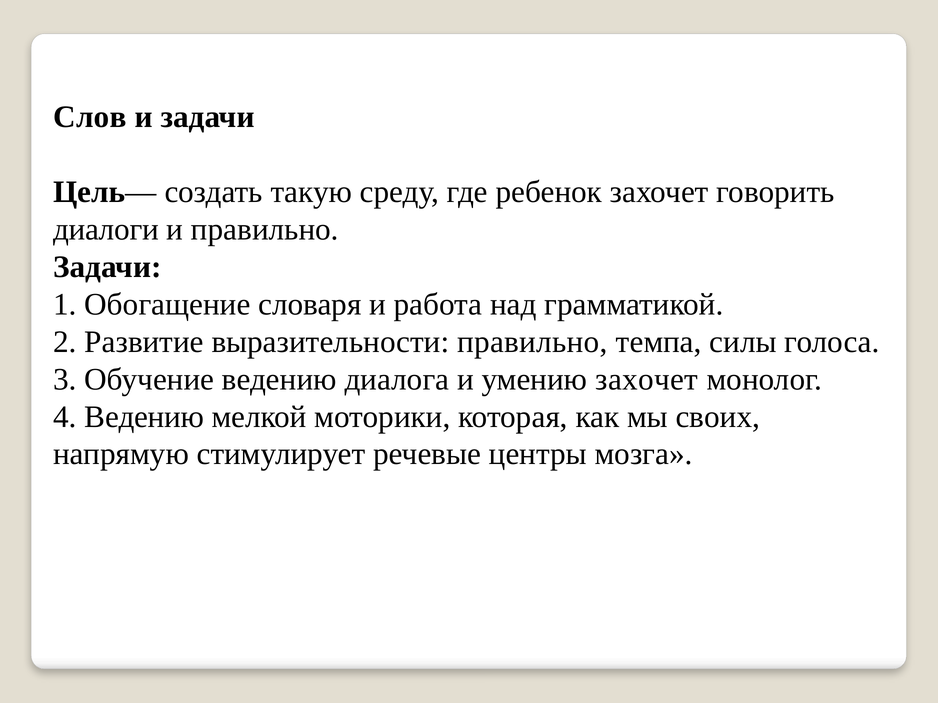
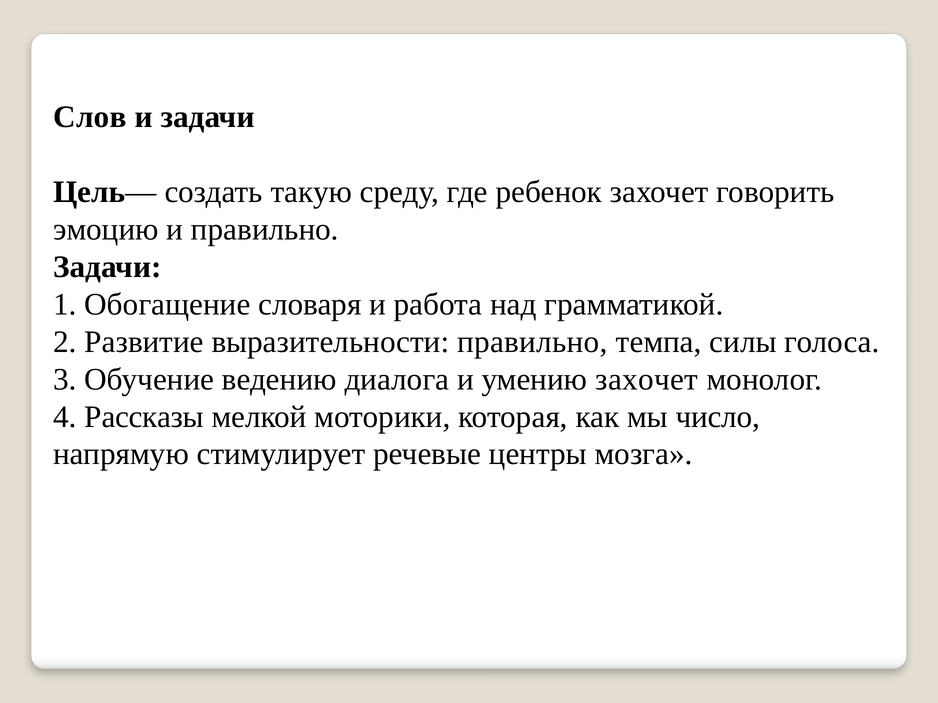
диалоги: диалоги -> эмоцию
4 Ведению: Ведению -> Рассказы
своих: своих -> число
